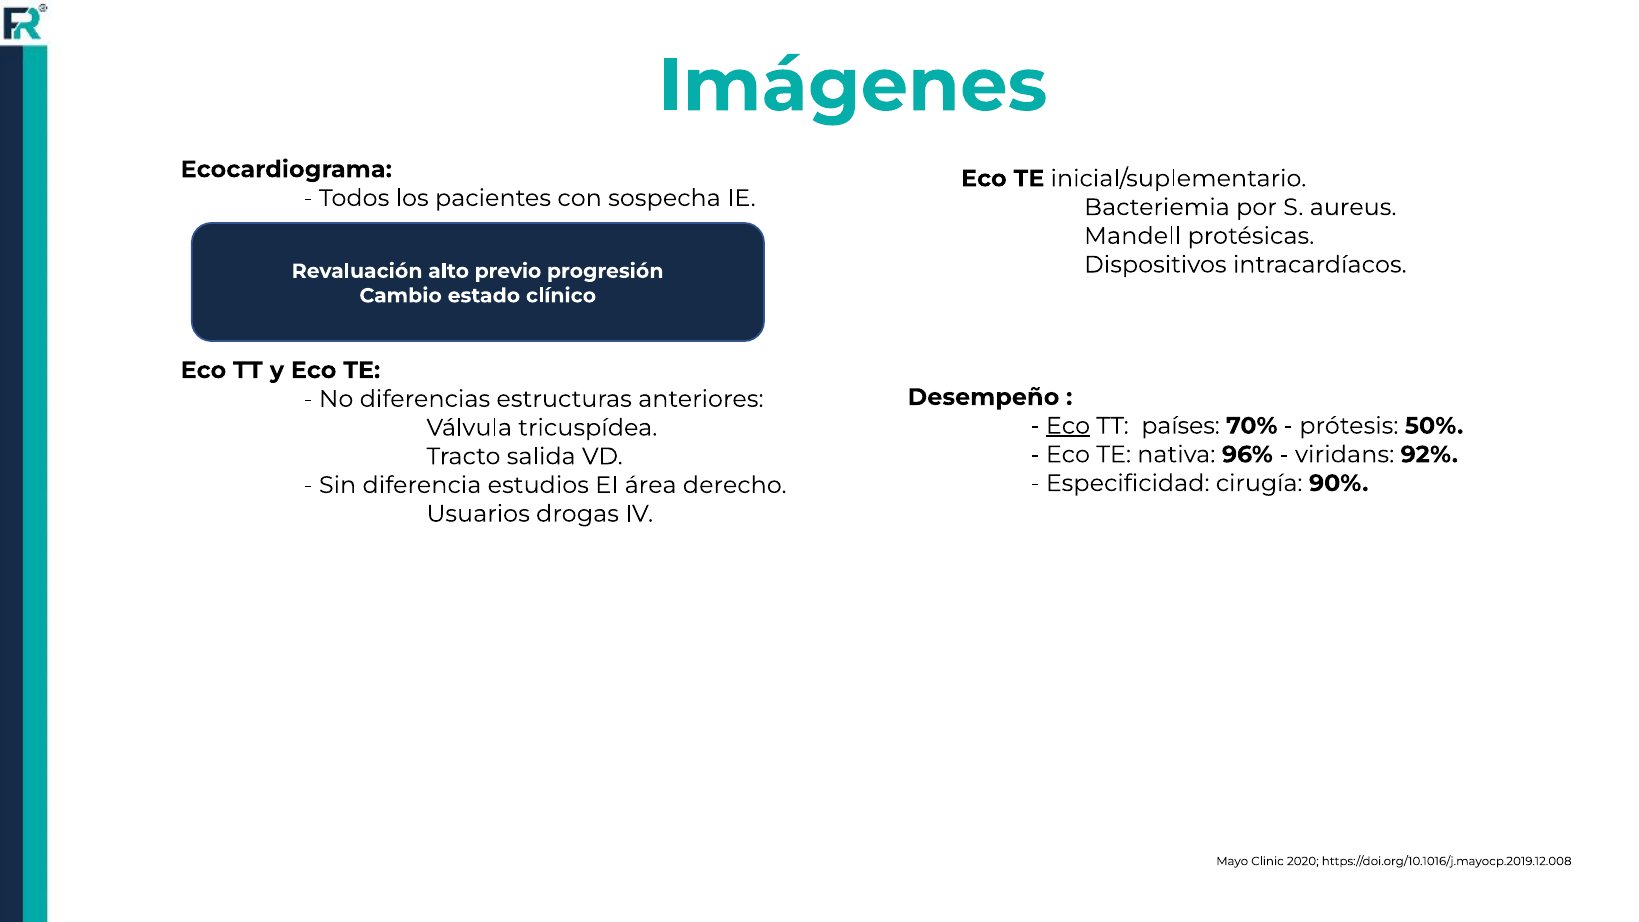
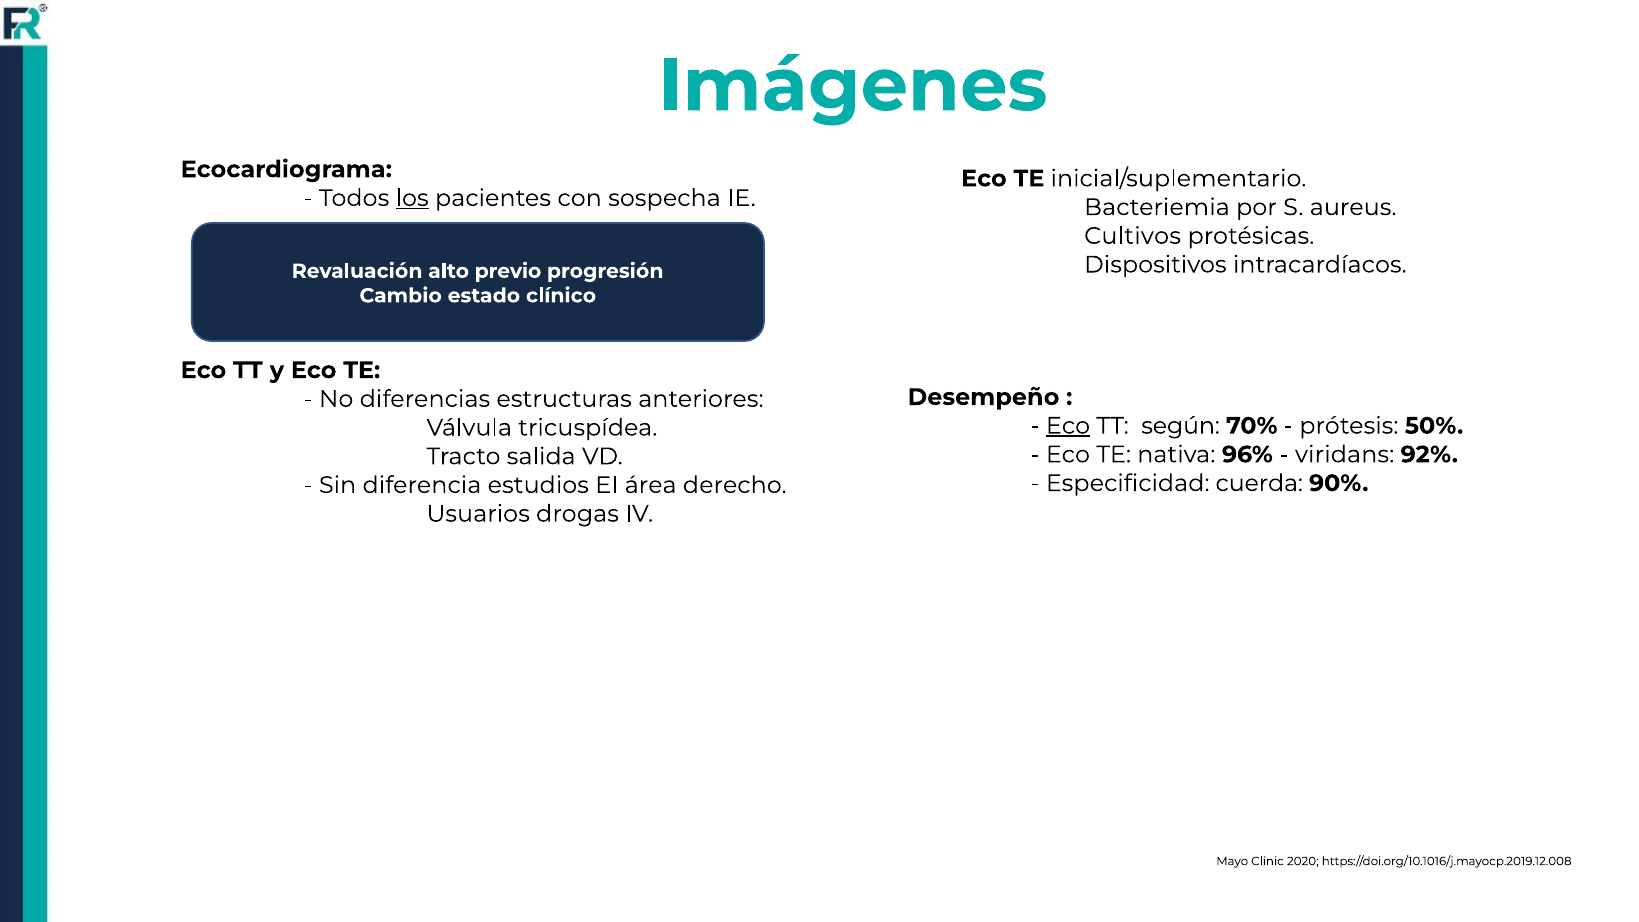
los underline: none -> present
Mandell: Mandell -> Cultivos
países: países -> según
cirugía: cirugía -> cuerda
